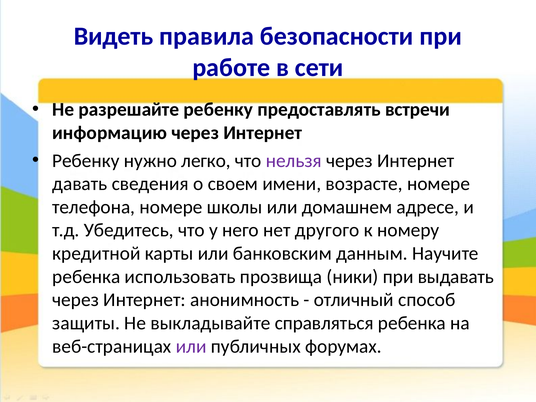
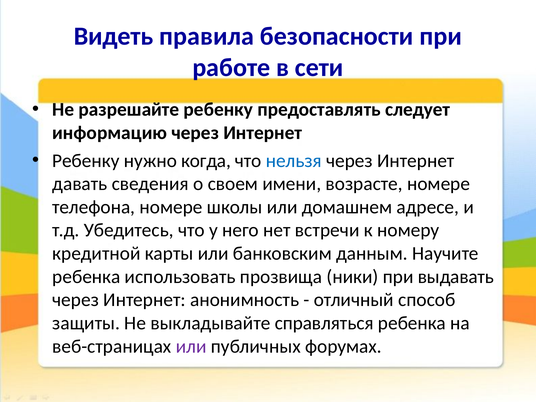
встречи: встречи -> следует
легко: легко -> когда
нельзя colour: purple -> blue
другого: другого -> встречи
